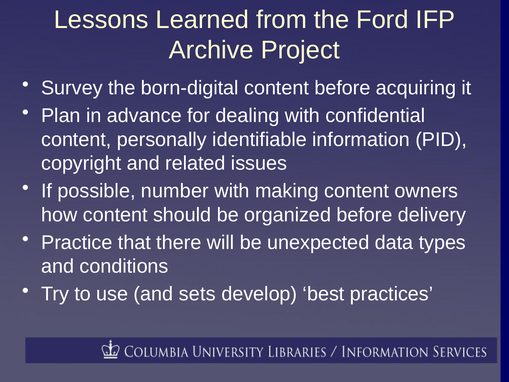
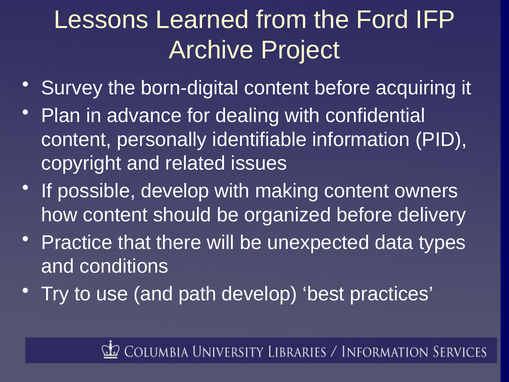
possible number: number -> develop
sets: sets -> path
